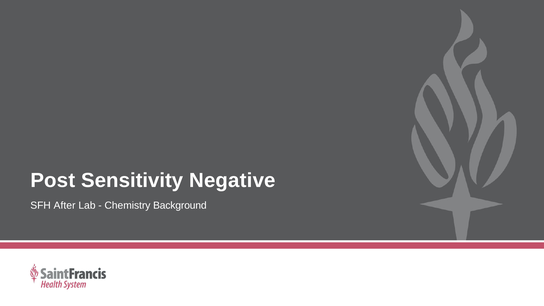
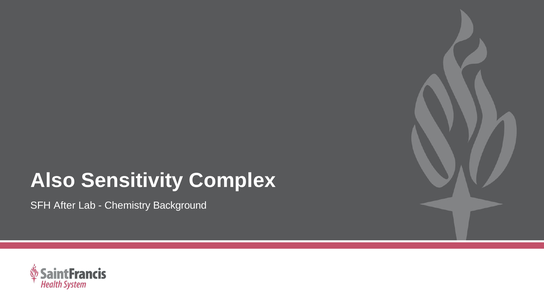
Post: Post -> Also
Negative: Negative -> Complex
